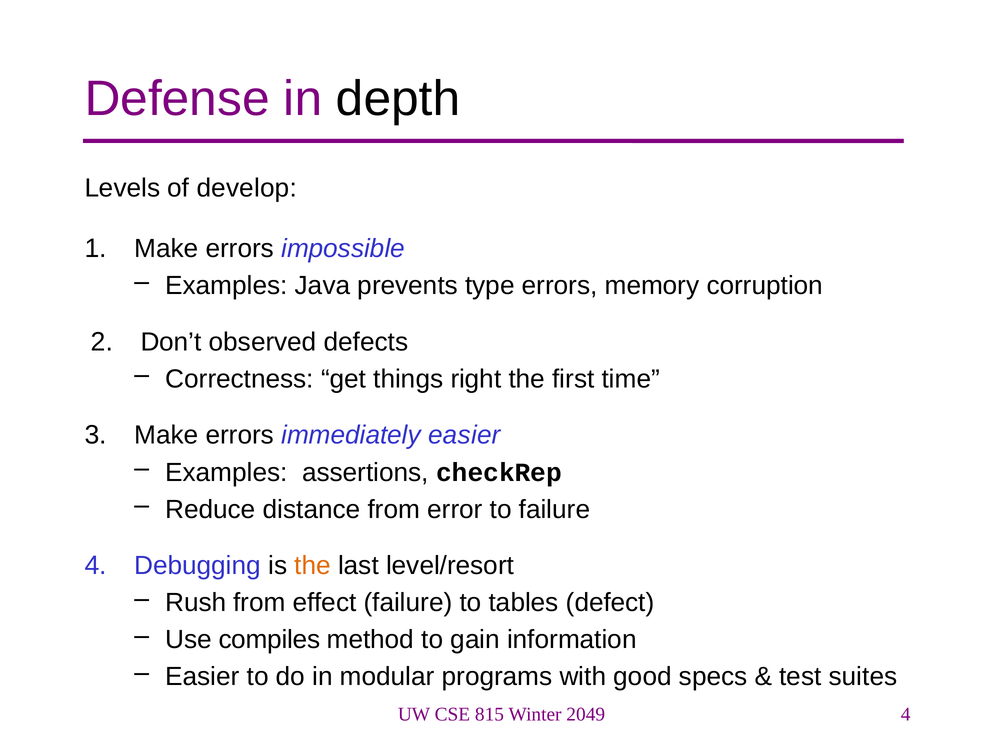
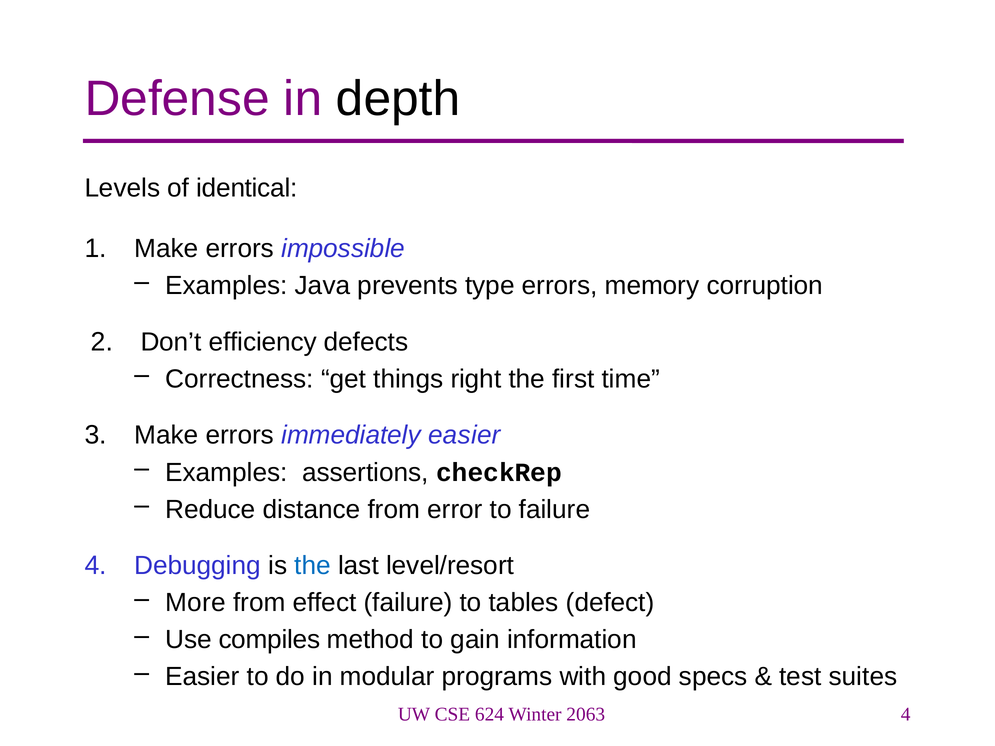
develop: develop -> identical
observed: observed -> efficiency
the at (313, 566) colour: orange -> blue
Rush: Rush -> More
815: 815 -> 624
2049: 2049 -> 2063
